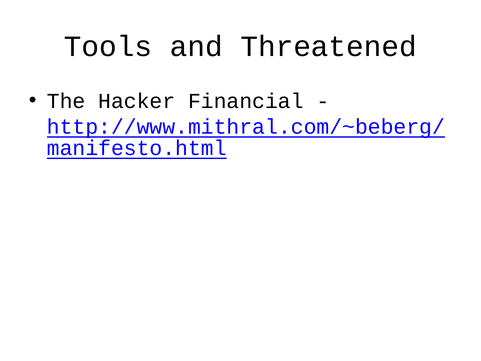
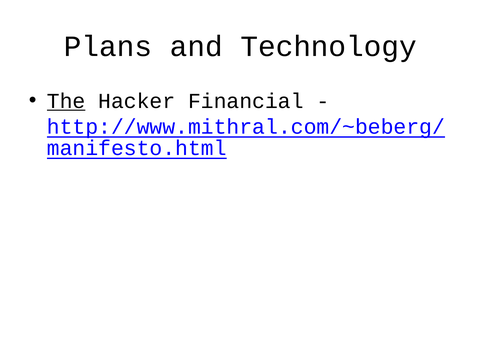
Tools: Tools -> Plans
Threatened: Threatened -> Technology
The underline: none -> present
